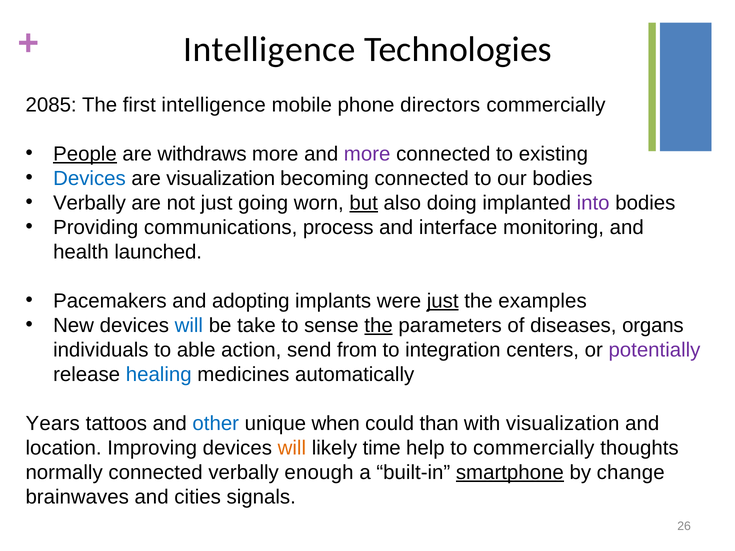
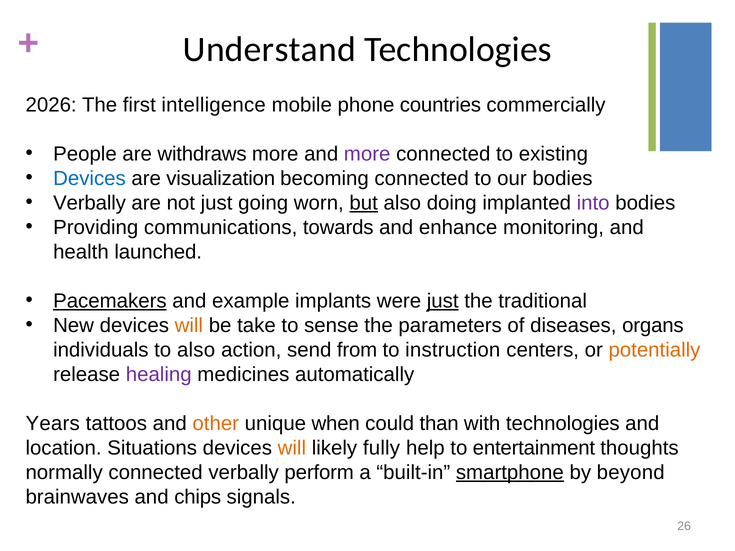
Intelligence at (269, 50): Intelligence -> Understand
2085: 2085 -> 2026
directors: directors -> countries
People underline: present -> none
process: process -> towards
interface: interface -> enhance
Pacemakers underline: none -> present
adopting: adopting -> example
examples: examples -> traditional
will at (189, 326) colour: blue -> orange
the at (379, 326) underline: present -> none
to able: able -> also
integration: integration -> instruction
potentially colour: purple -> orange
healing colour: blue -> purple
other colour: blue -> orange
with visualization: visualization -> technologies
Improving: Improving -> Situations
time: time -> fully
to commercially: commercially -> entertainment
enough: enough -> perform
change: change -> beyond
cities: cities -> chips
